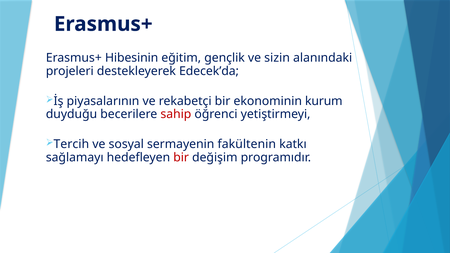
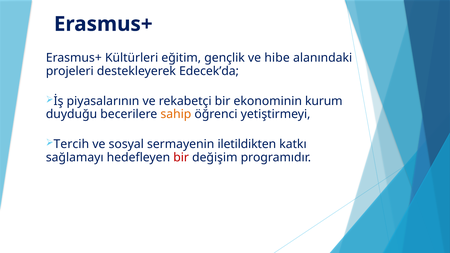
Hibesinin: Hibesinin -> Kültürleri
sizin: sizin -> hibe
sahip colour: red -> orange
fakültenin: fakültenin -> iletildikten
